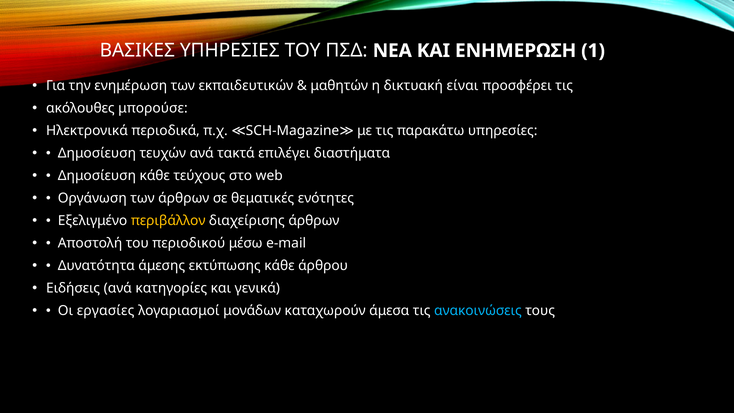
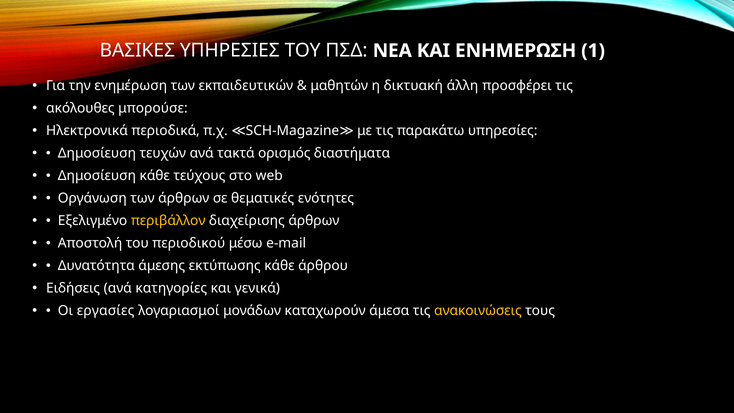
είναι: είναι -> άλλη
επιλέγει: επιλέγει -> ορισμός
ανακοινώσεις colour: light blue -> yellow
